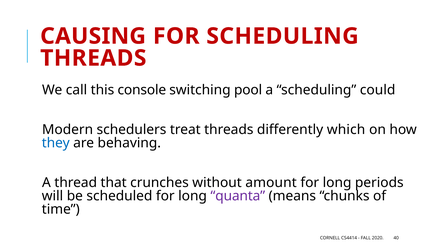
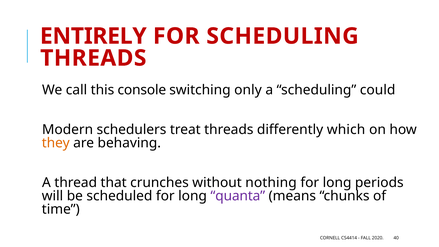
CAUSING: CAUSING -> ENTIRELY
pool: pool -> only
they colour: blue -> orange
amount: amount -> nothing
